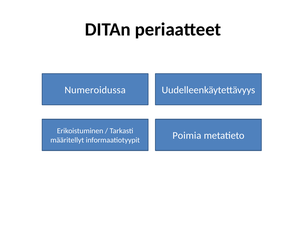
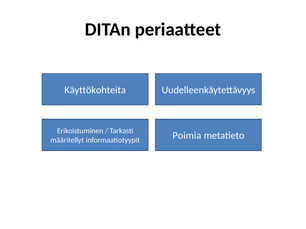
Numeroidussa: Numeroidussa -> Käyttökohteita
